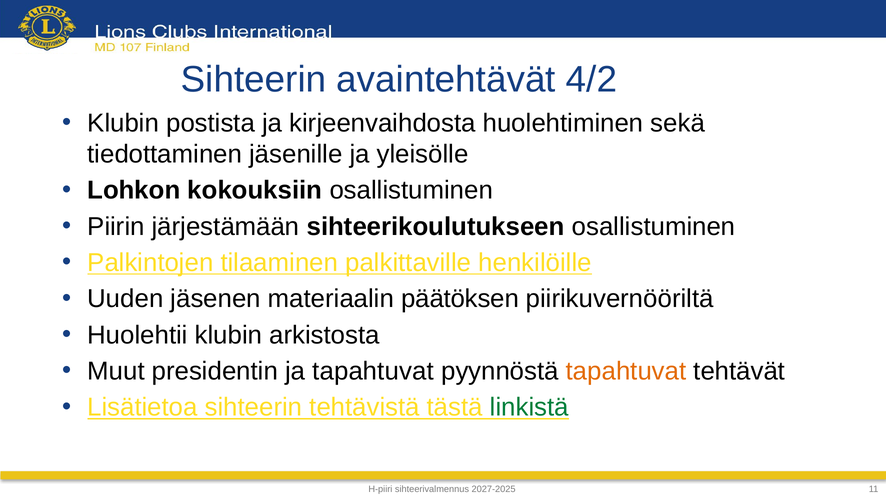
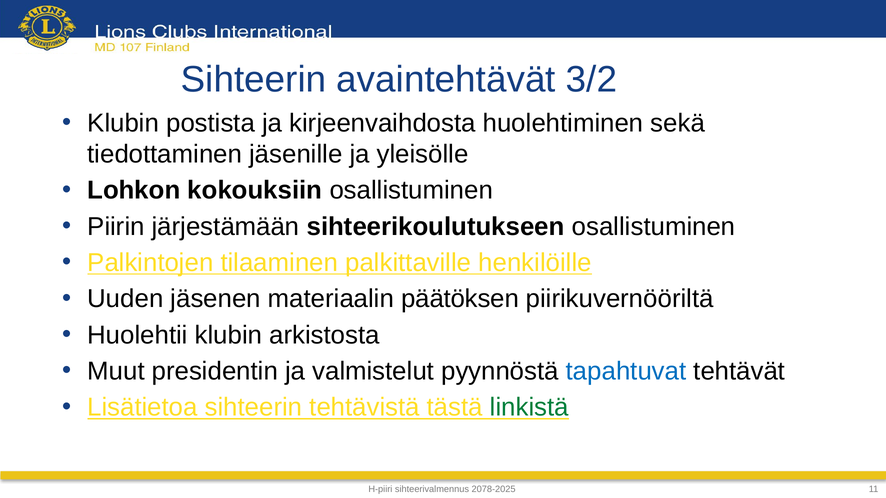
4/2: 4/2 -> 3/2
ja tapahtuvat: tapahtuvat -> valmistelut
tapahtuvat at (626, 372) colour: orange -> blue
2027-2025: 2027-2025 -> 2078-2025
